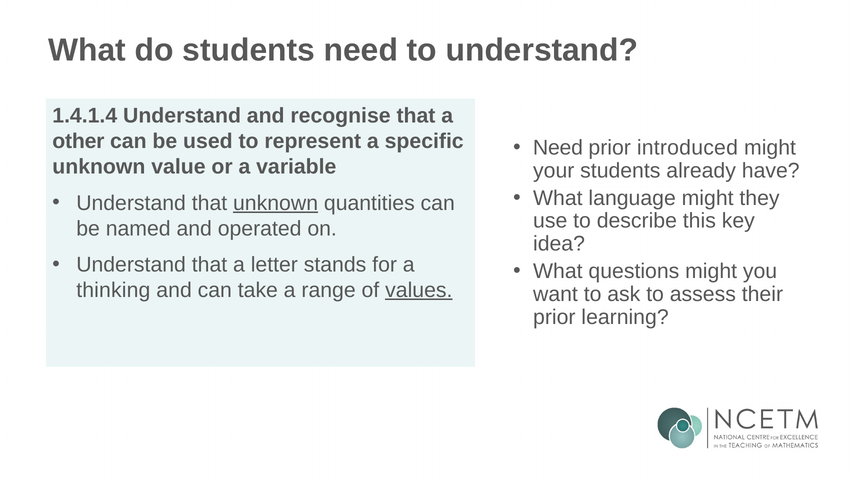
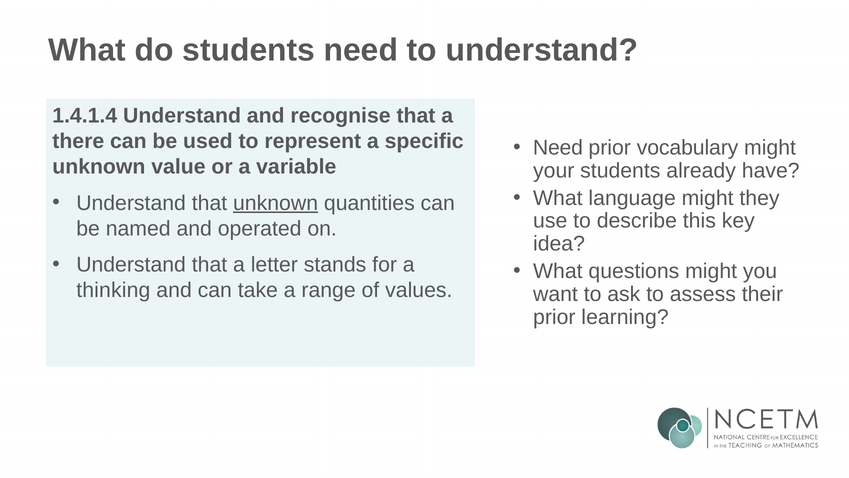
other: other -> there
introduced: introduced -> vocabulary
values underline: present -> none
